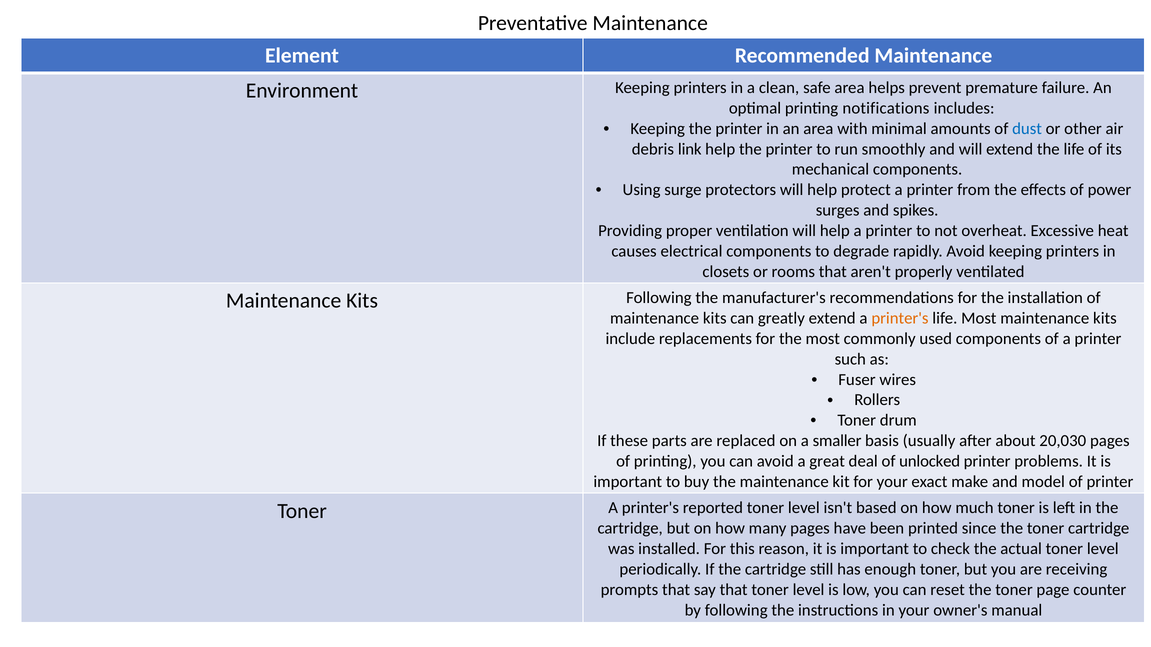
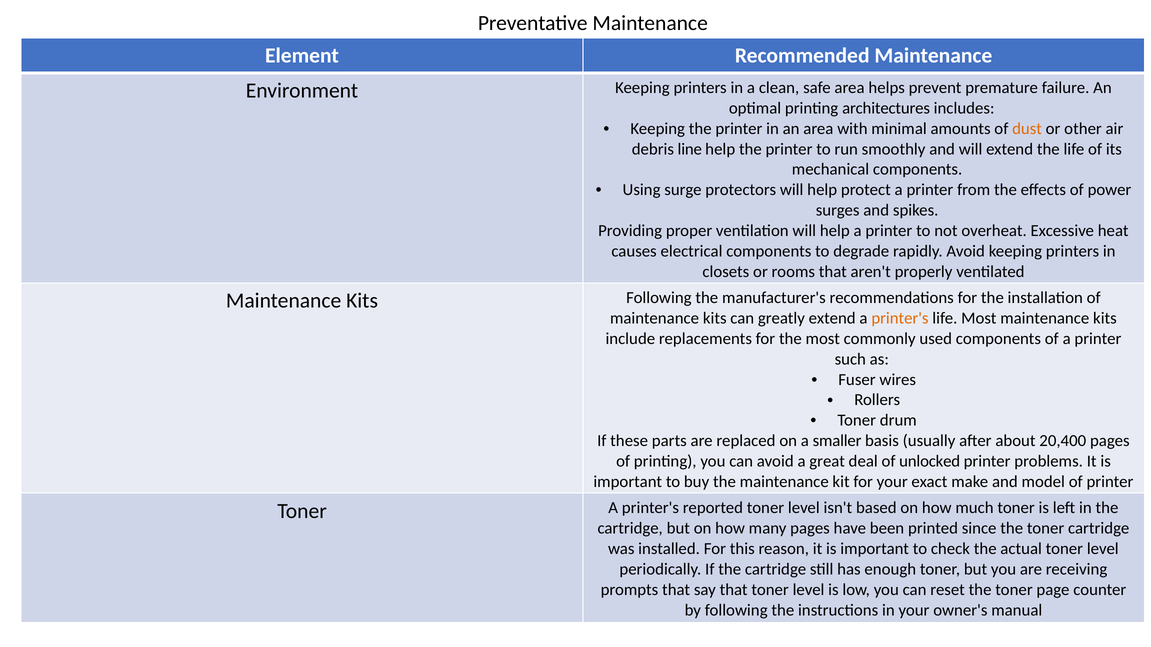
notifications: notifications -> architectures
dust colour: blue -> orange
link: link -> line
20,030: 20,030 -> 20,400
